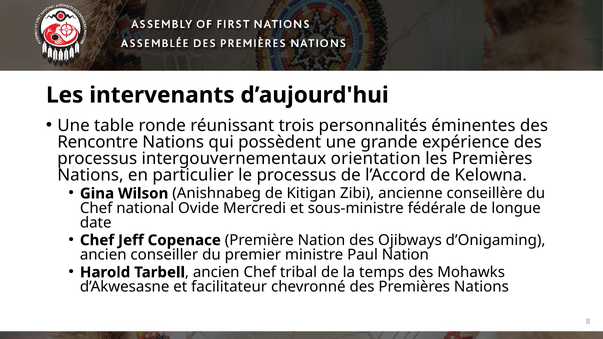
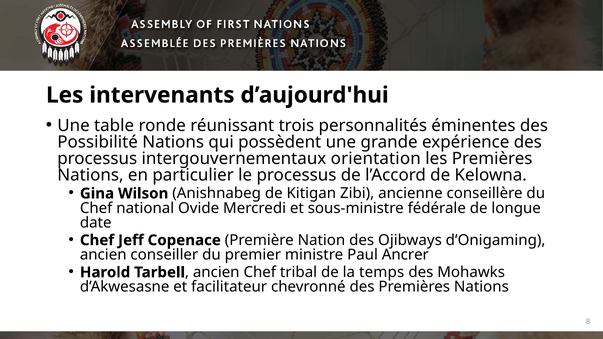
Rencontre: Rencontre -> Possibilité
Paul Nation: Nation -> Ancrer
